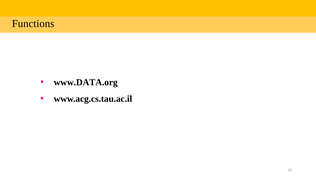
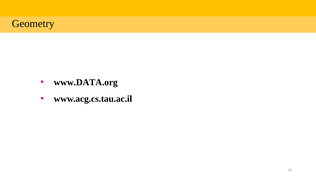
Functions: Functions -> Geometry
